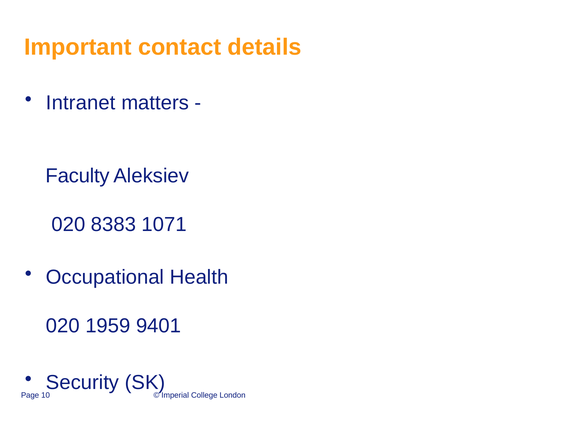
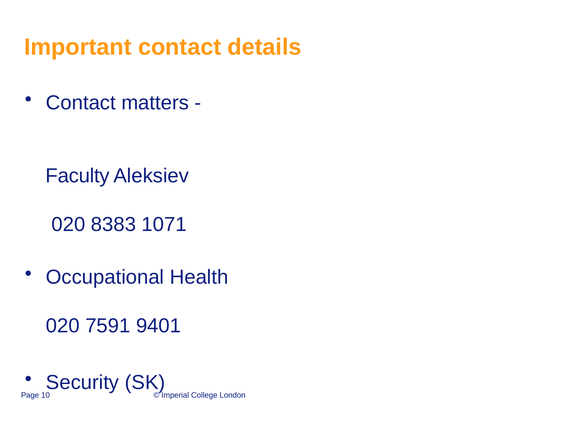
Intranet at (81, 103): Intranet -> Contact
1959: 1959 -> 7591
